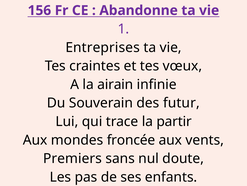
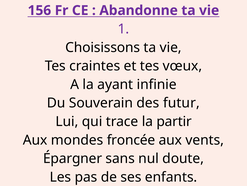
Entreprises: Entreprises -> Choisissons
airain: airain -> ayant
Premiers: Premiers -> Épargner
